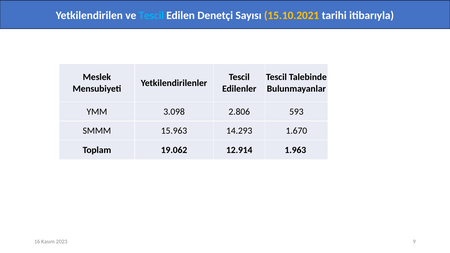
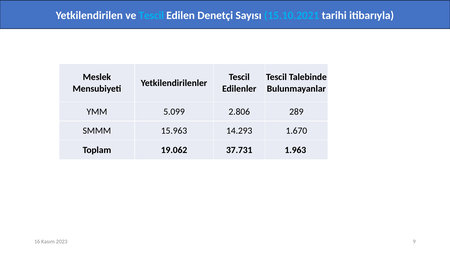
15.10.2021 colour: yellow -> light blue
3.098: 3.098 -> 5.099
593: 593 -> 289
12.914: 12.914 -> 37.731
